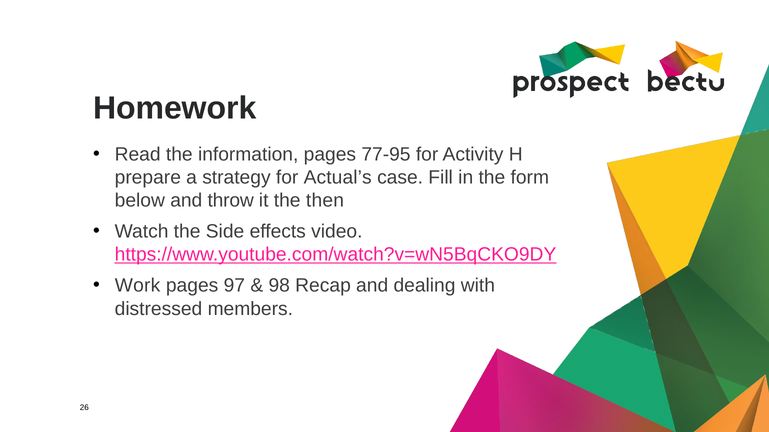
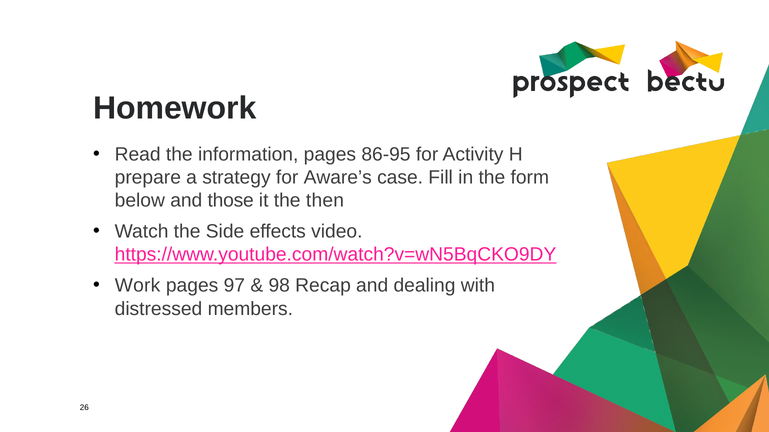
77-95: 77-95 -> 86-95
Actual’s: Actual’s -> Aware’s
throw: throw -> those
